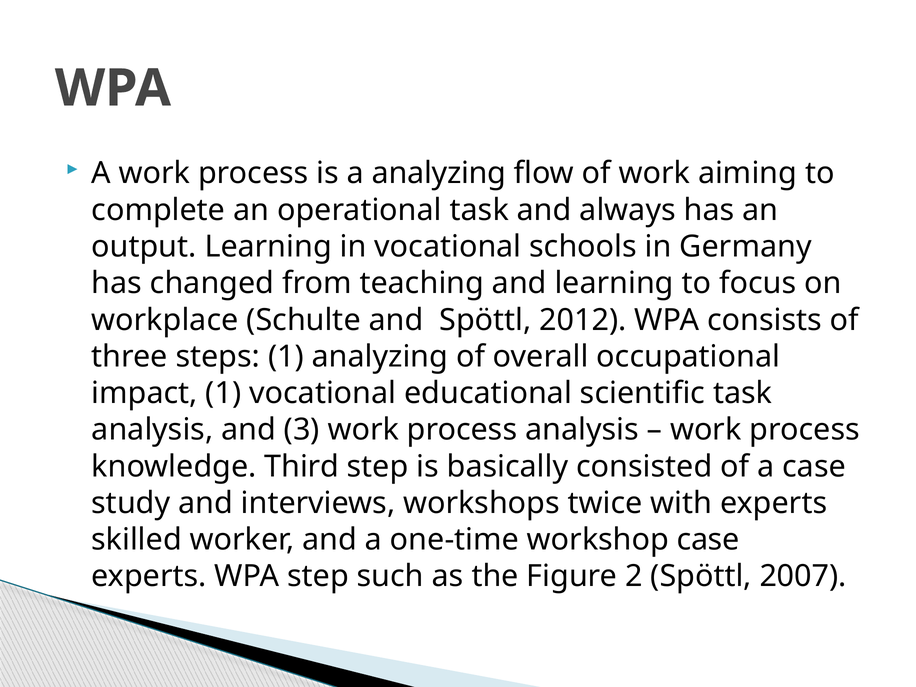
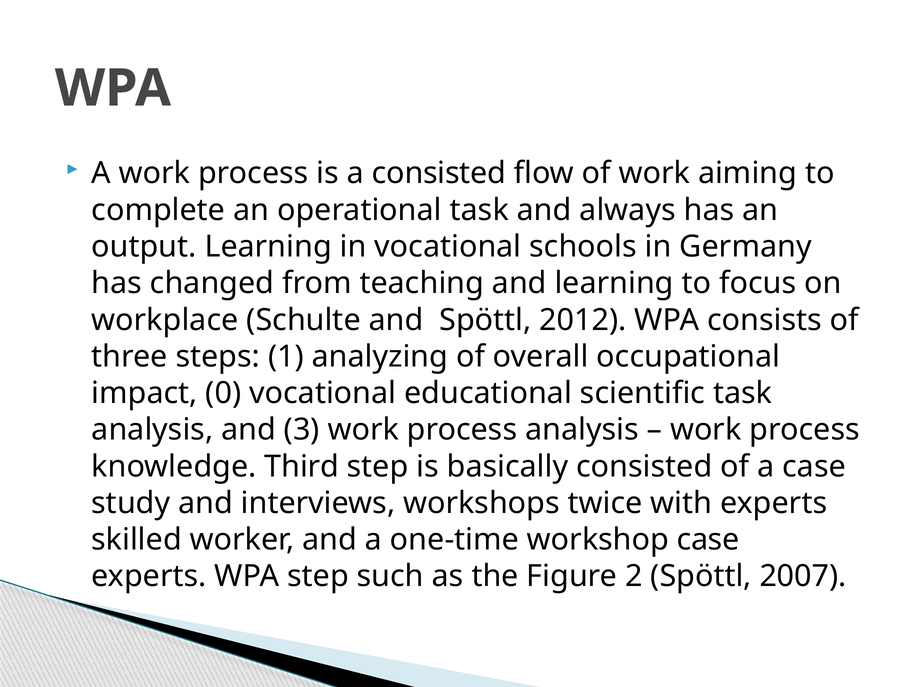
a analyzing: analyzing -> consisted
impact 1: 1 -> 0
